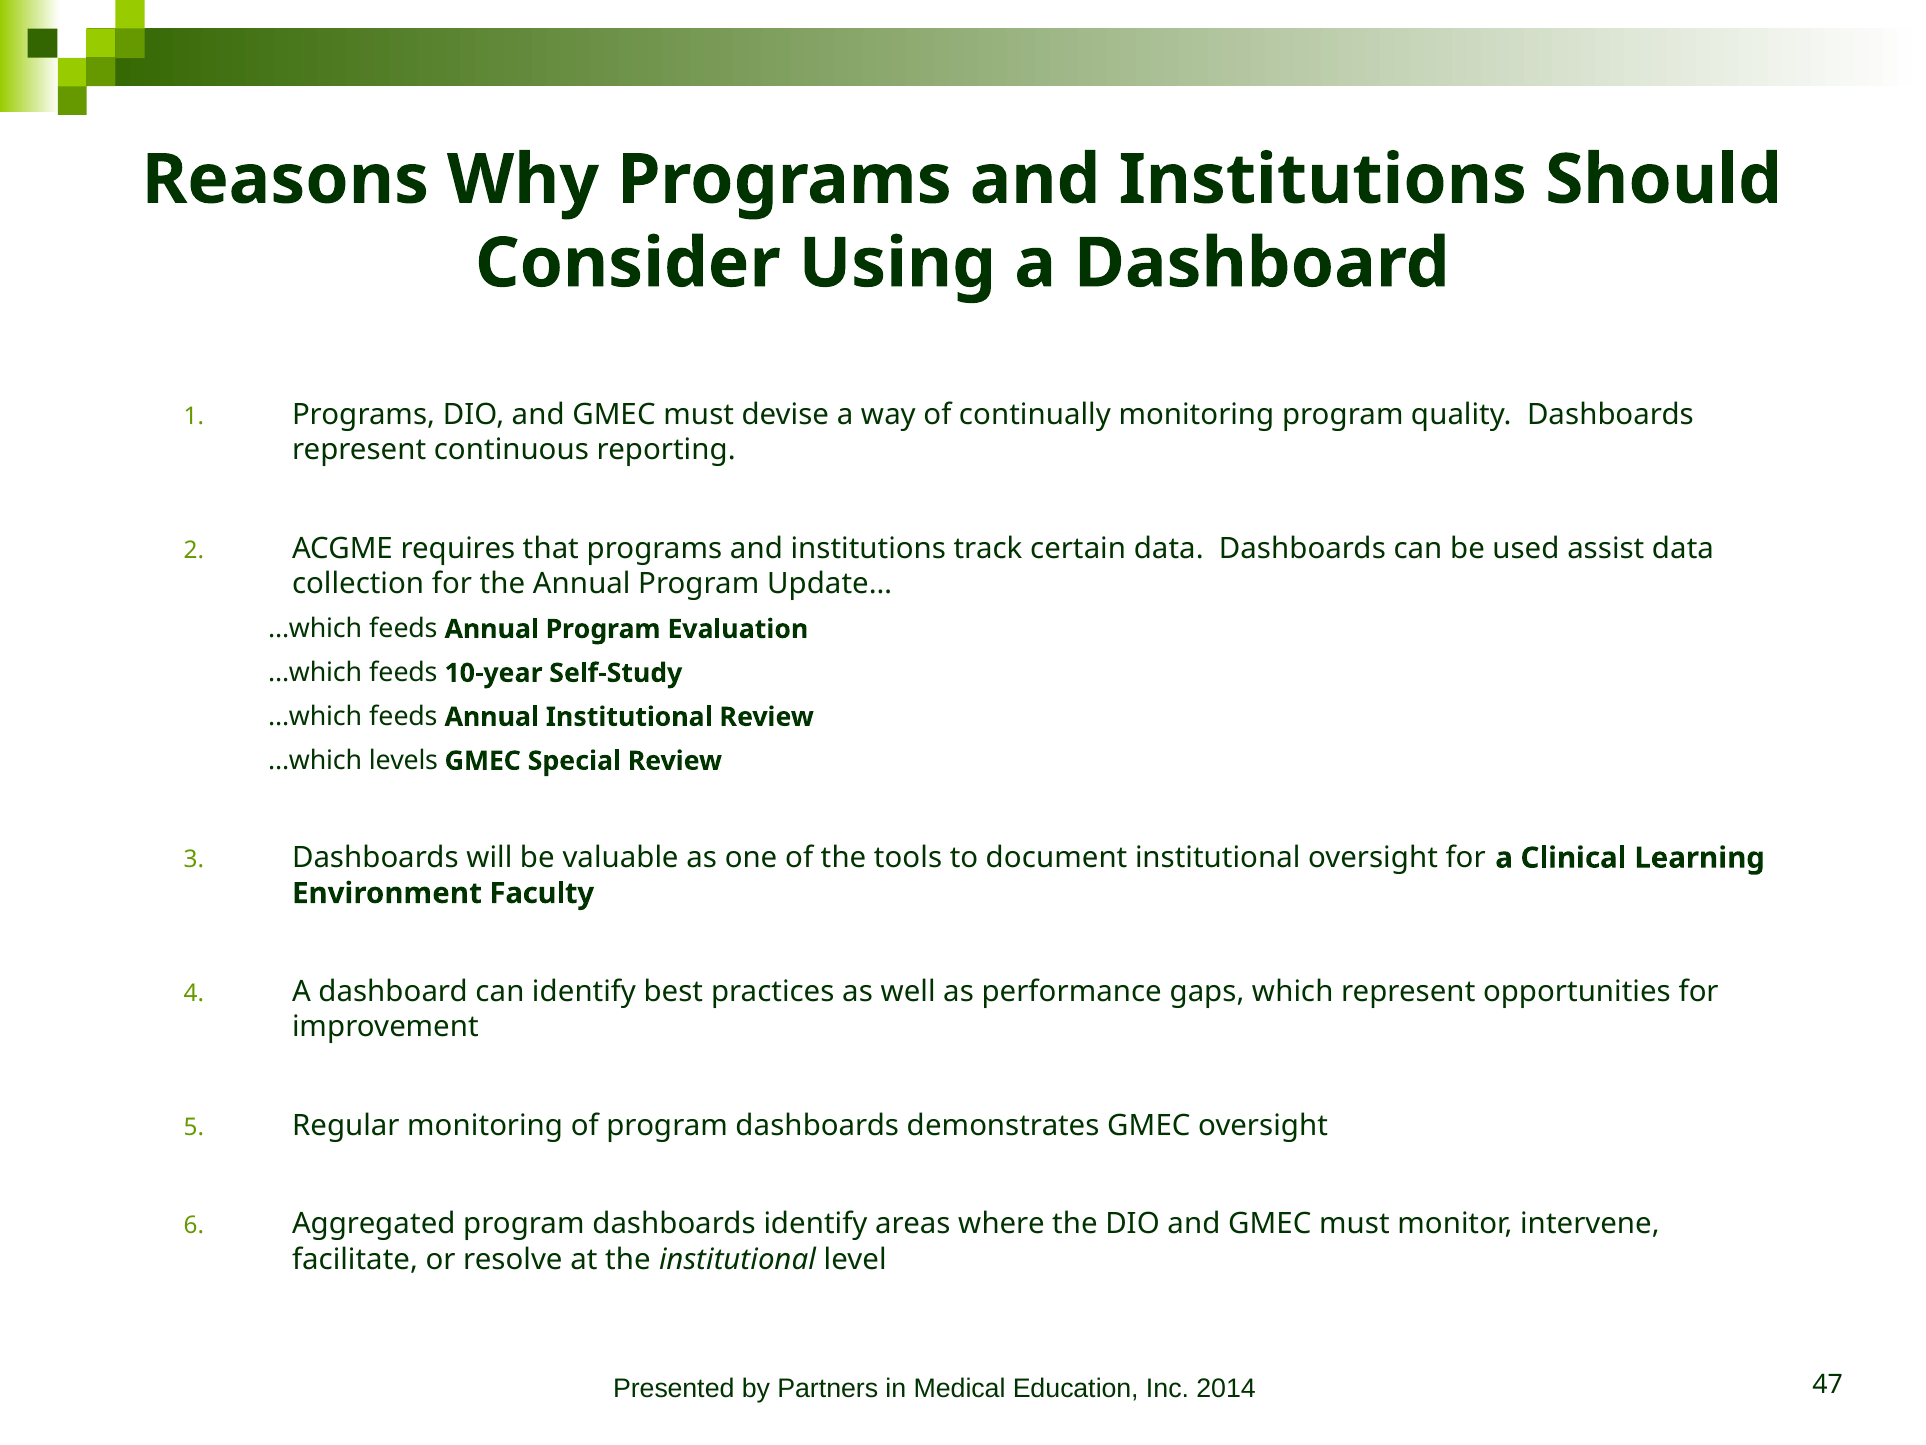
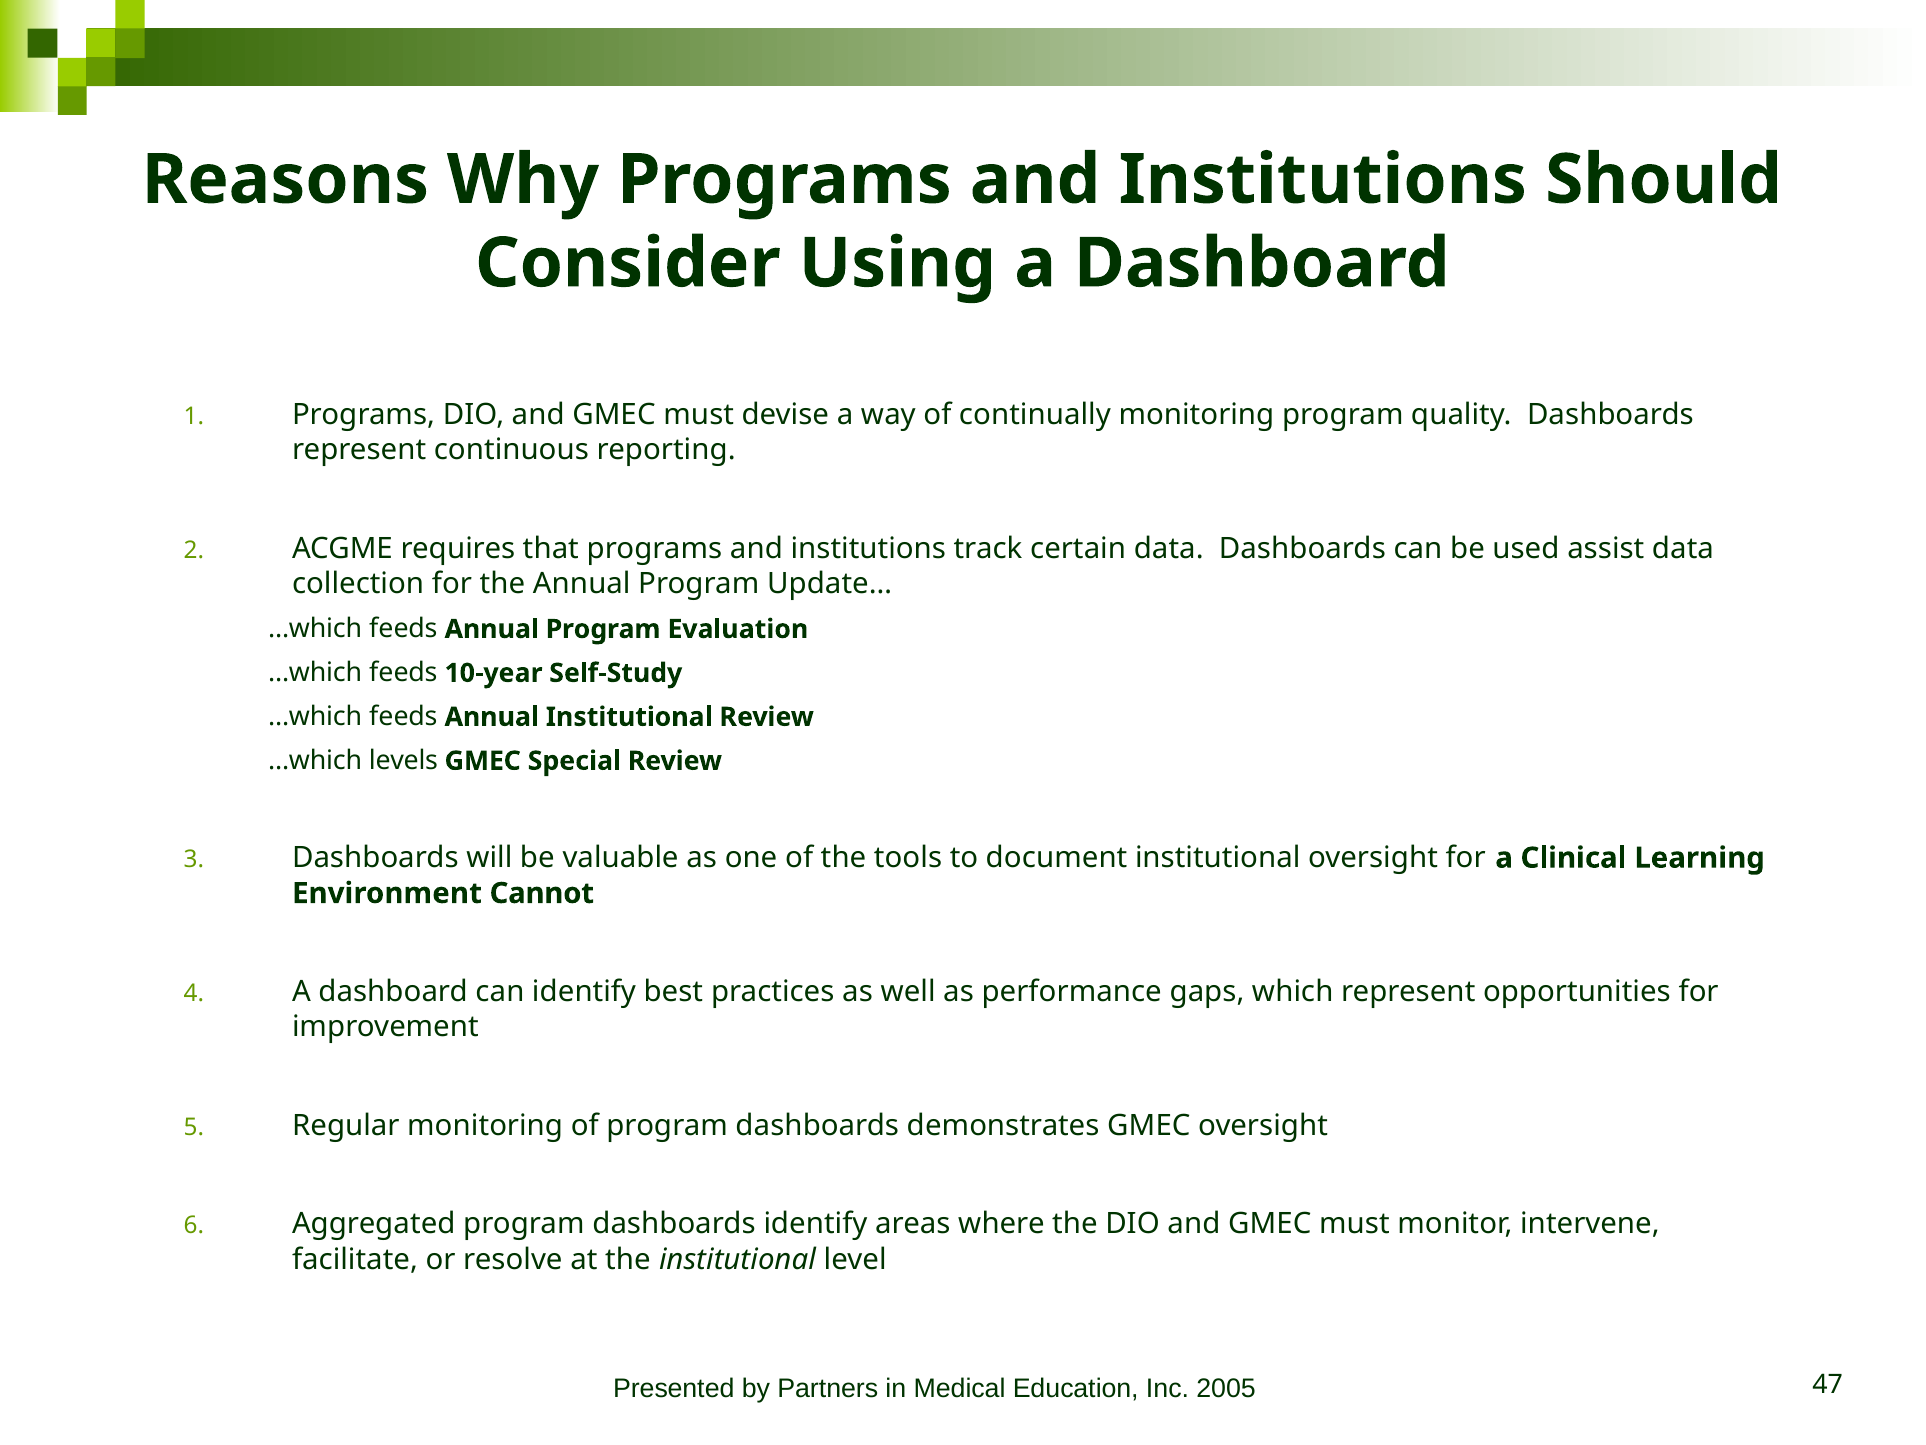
Faculty: Faculty -> Cannot
2014: 2014 -> 2005
